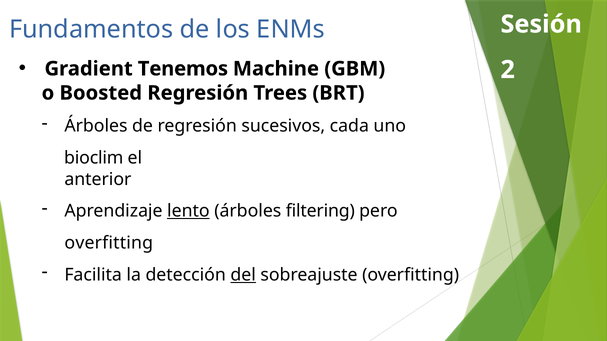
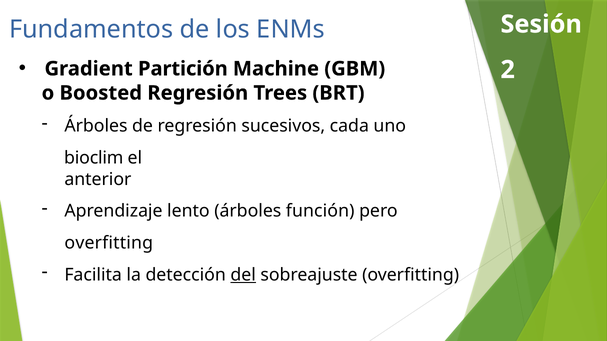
Tenemos: Tenemos -> Partición
lento underline: present -> none
filtering: filtering -> función
